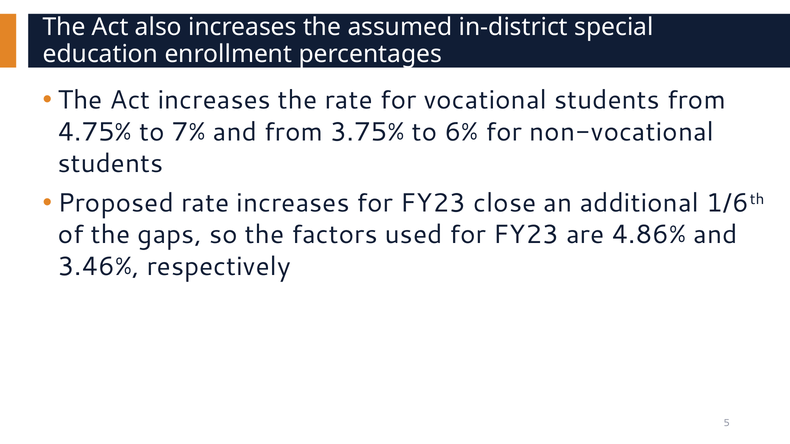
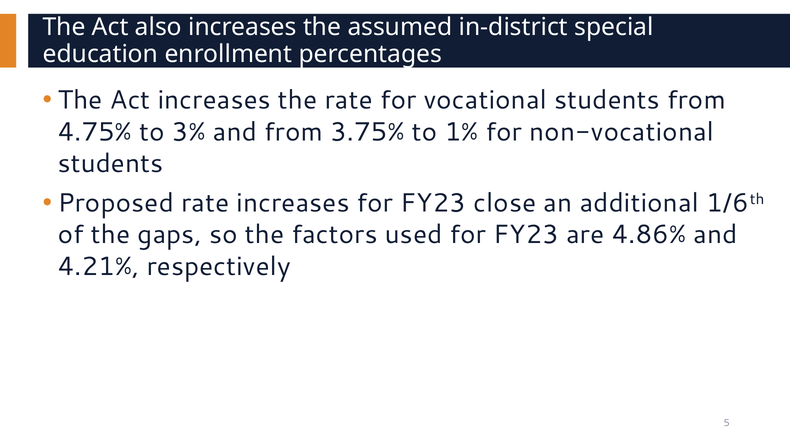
7%: 7% -> 3%
6%: 6% -> 1%
3.46%: 3.46% -> 4.21%
